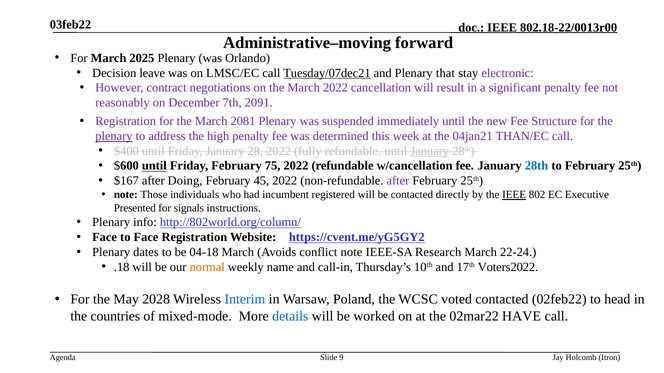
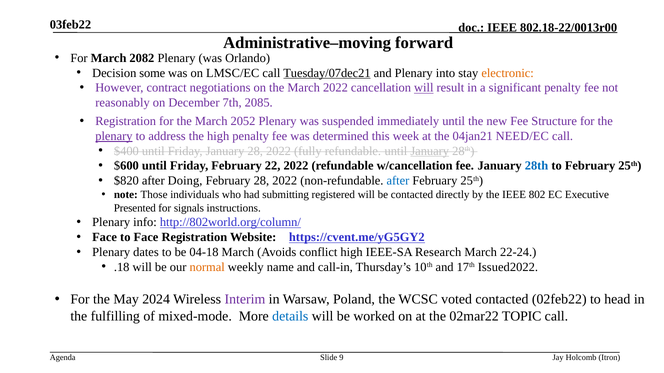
2025: 2025 -> 2082
leave: leave -> some
that: that -> into
electronic colour: purple -> orange
will at (424, 88) underline: none -> present
2091: 2091 -> 2085
2081: 2081 -> 2052
THAN/EC: THAN/EC -> NEED/EC
until at (154, 166) underline: present -> none
75: 75 -> 22
$167: $167 -> $820
February 45: 45 -> 28
after at (398, 181) colour: purple -> blue
incumbent: incumbent -> submitting
IEEE at (514, 195) underline: present -> none
conflict note: note -> high
Voters2022: Voters2022 -> Issued2022
2028: 2028 -> 2024
Interim colour: blue -> purple
countries: countries -> fulfilling
HAVE: HAVE -> TOPIC
